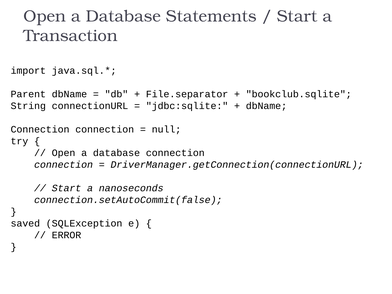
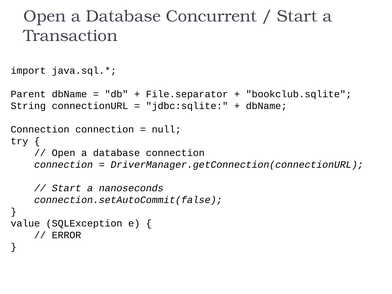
Statements: Statements -> Concurrent
saved: saved -> value
